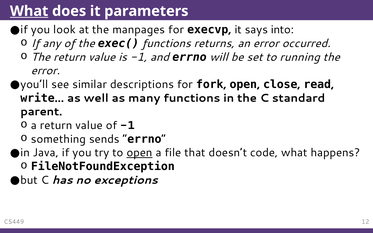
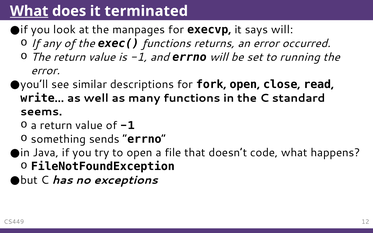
parameters: parameters -> terminated
says into: into -> will
parent: parent -> seems
open at (140, 153) underline: present -> none
